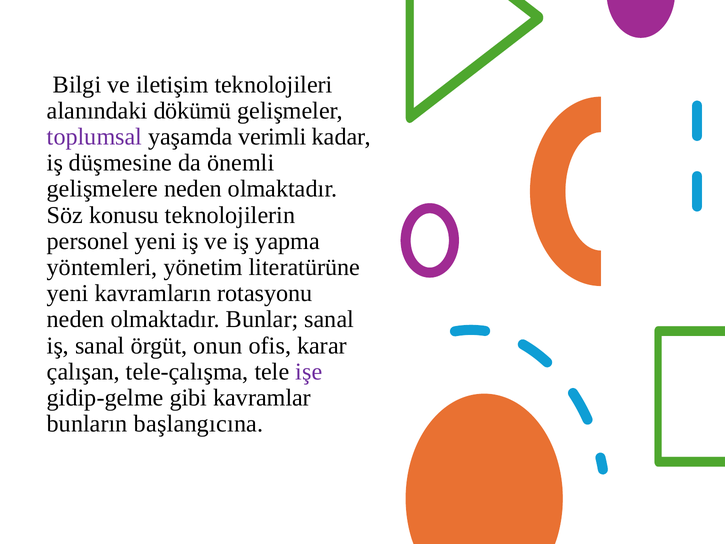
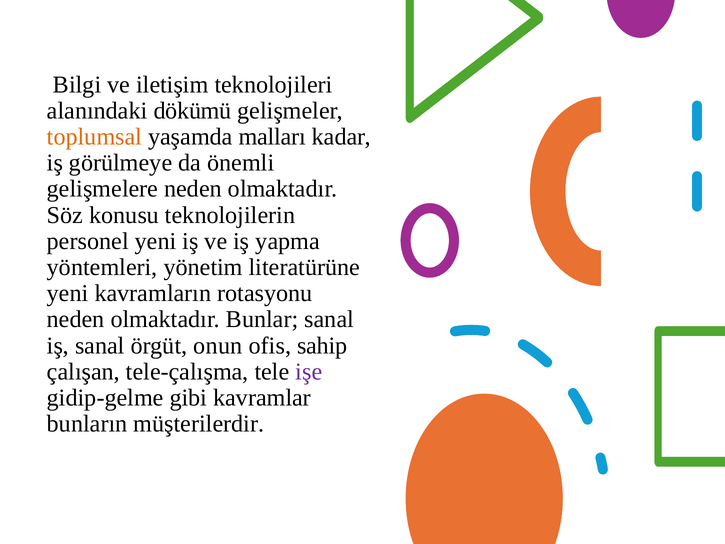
toplumsal colour: purple -> orange
verimli: verimli -> malları
düşmesine: düşmesine -> görülmeye
karar: karar -> sahip
başlangıcına: başlangıcına -> müşterilerdir
